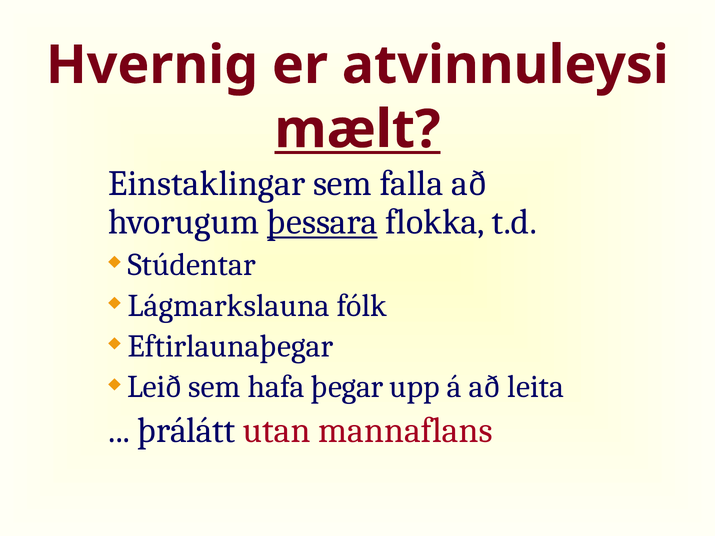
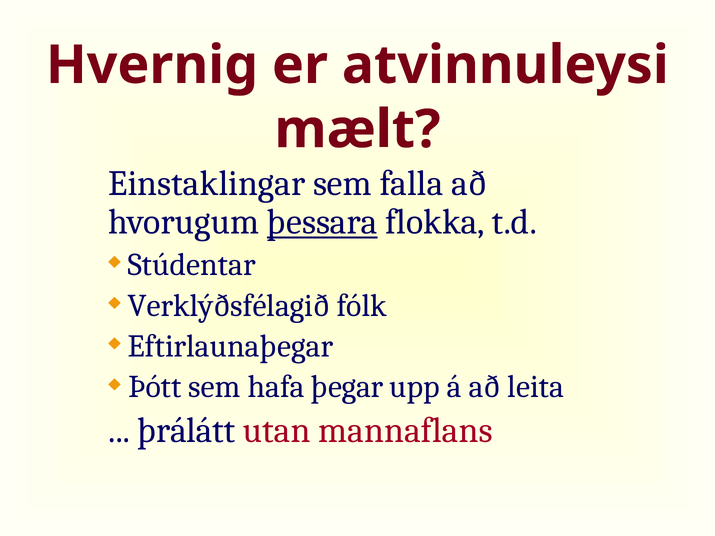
mælt underline: present -> none
Lágmarkslauna: Lágmarkslauna -> Verklýðsfélagið
Leið: Leið -> Þótt
